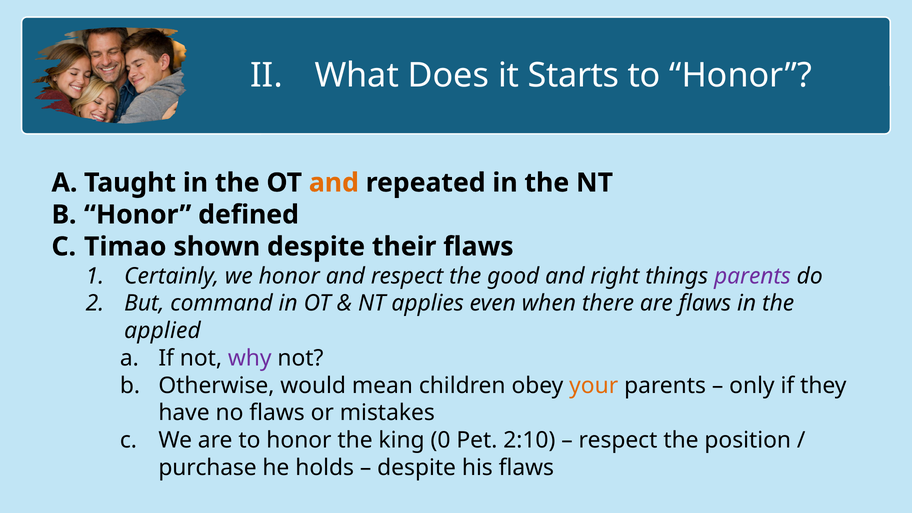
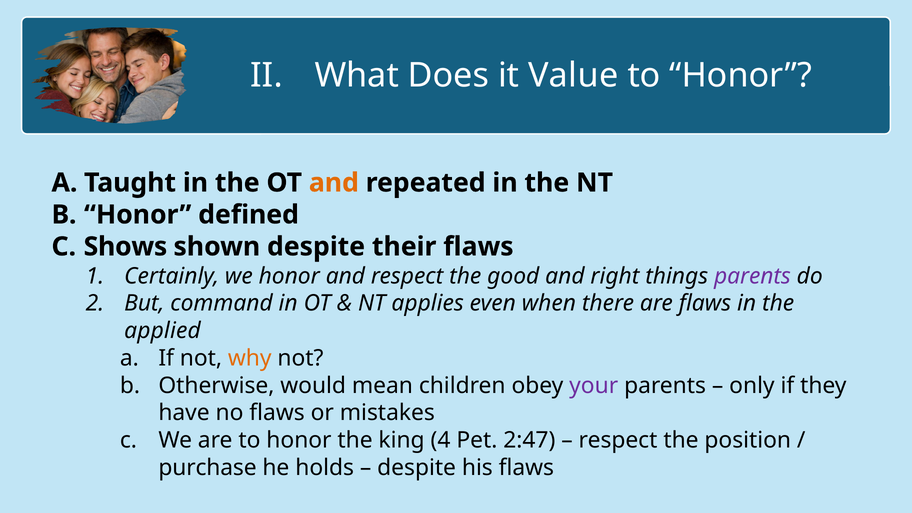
Starts: Starts -> Value
Timao: Timao -> Shows
why colour: purple -> orange
your colour: orange -> purple
0: 0 -> 4
2:10: 2:10 -> 2:47
